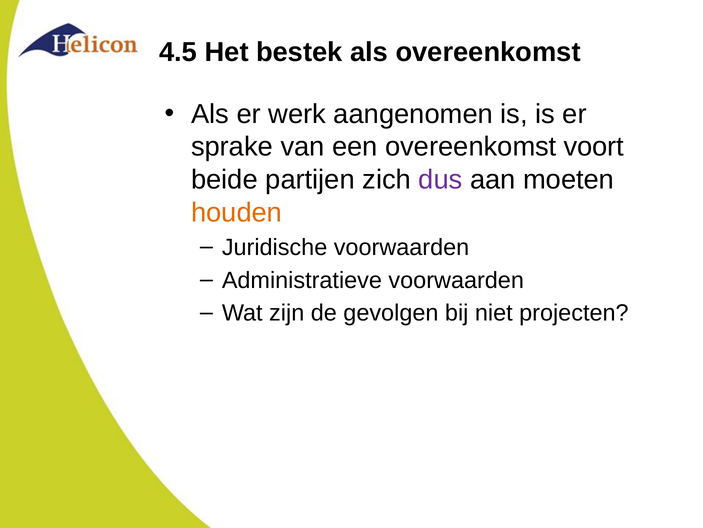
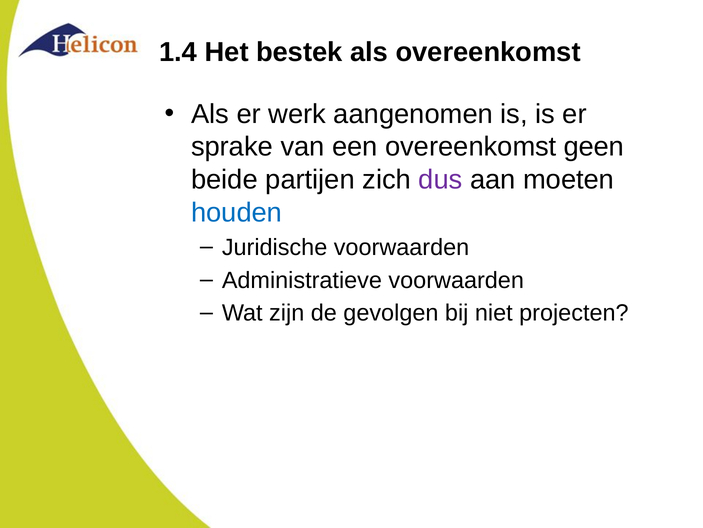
4.5: 4.5 -> 1.4
voort: voort -> geen
houden colour: orange -> blue
